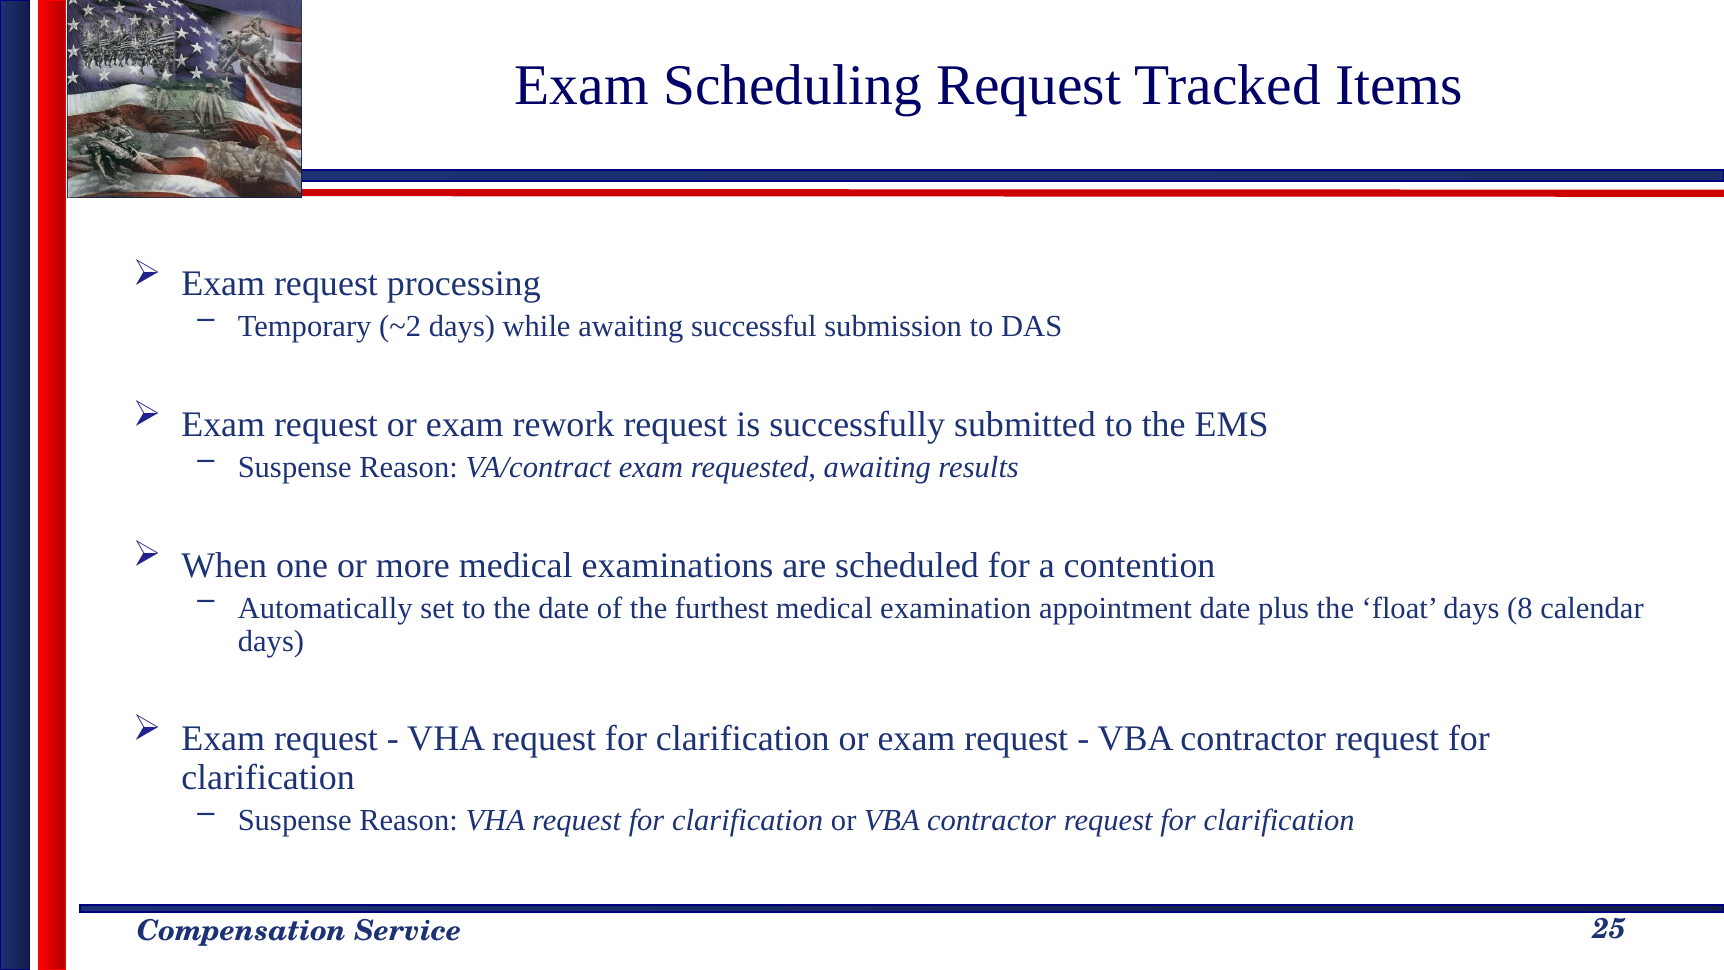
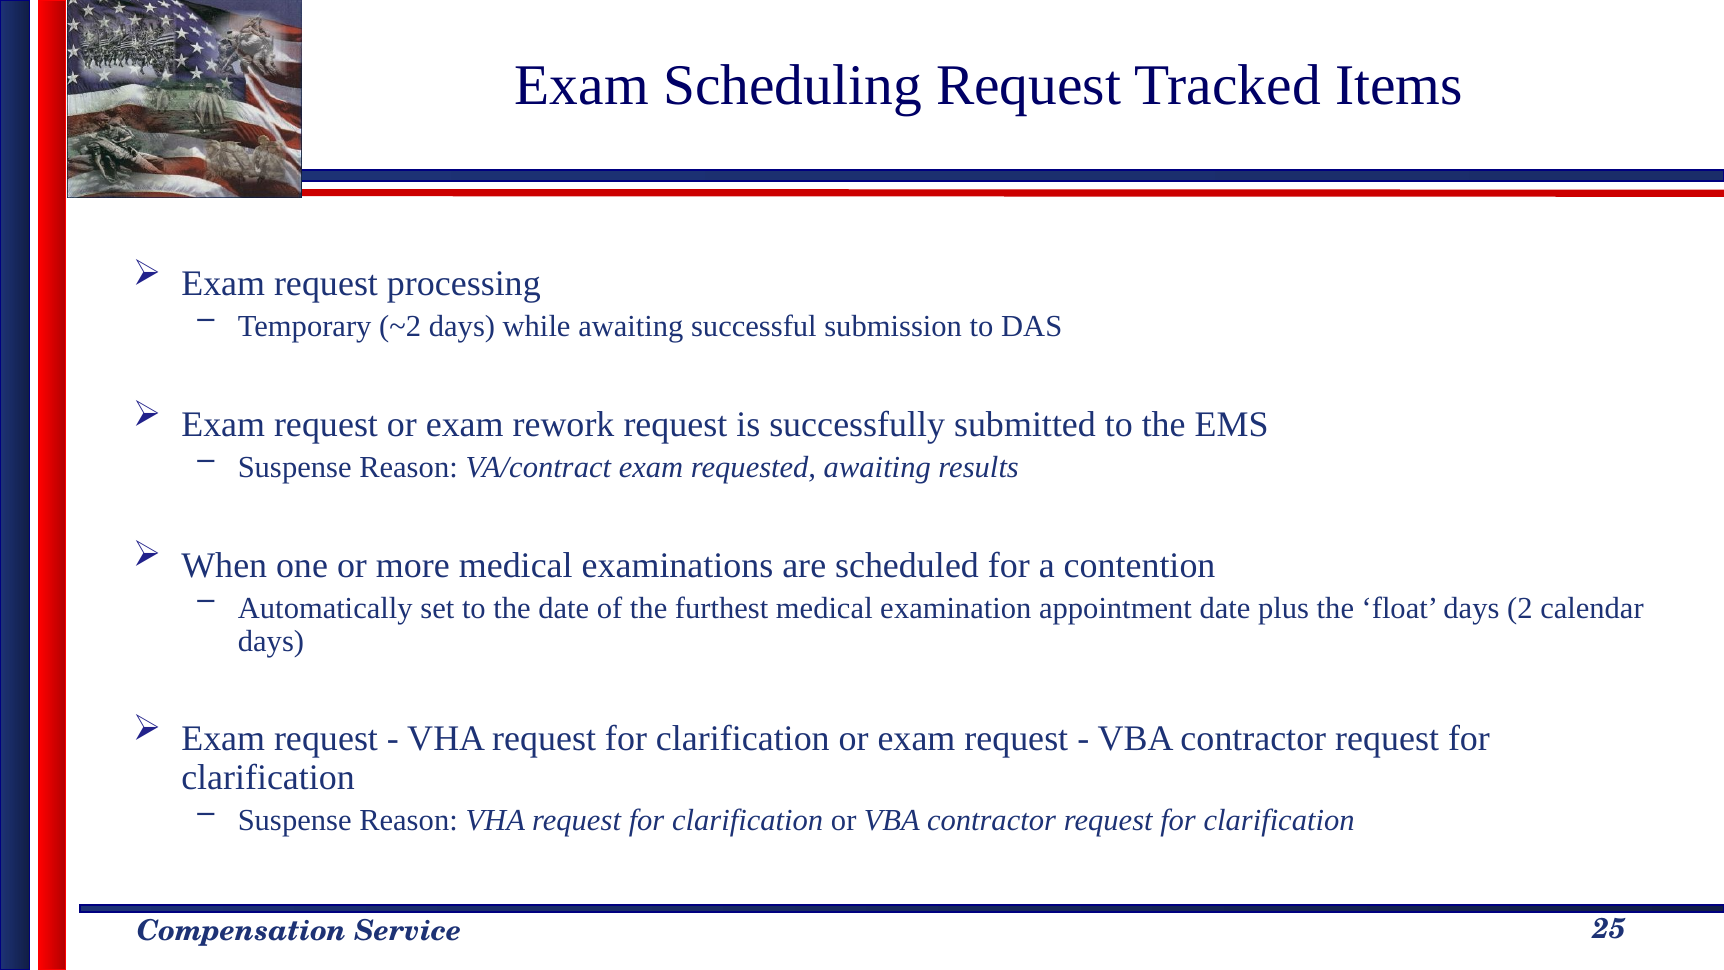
8: 8 -> 2
